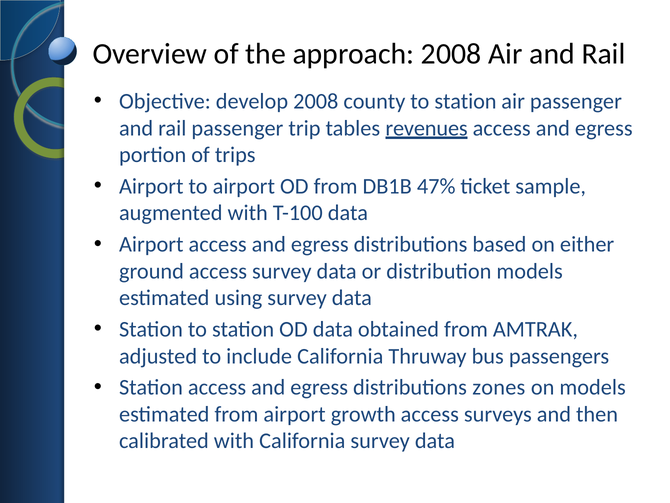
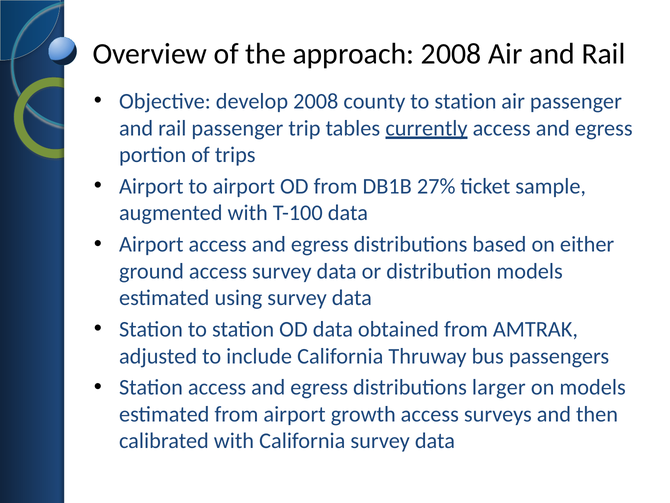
revenues: revenues -> currently
47%: 47% -> 27%
zones: zones -> larger
